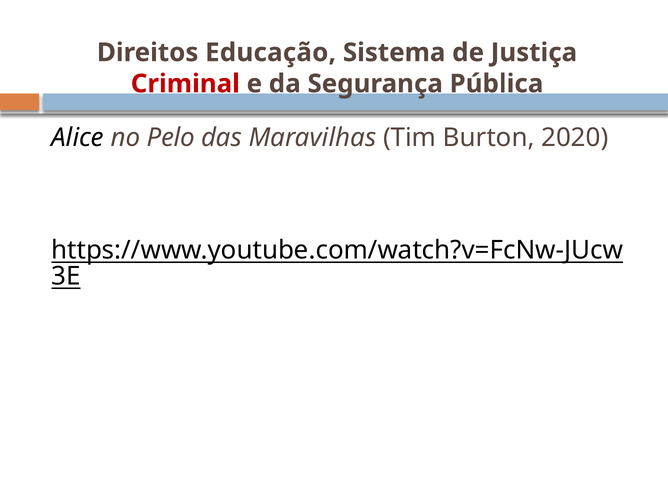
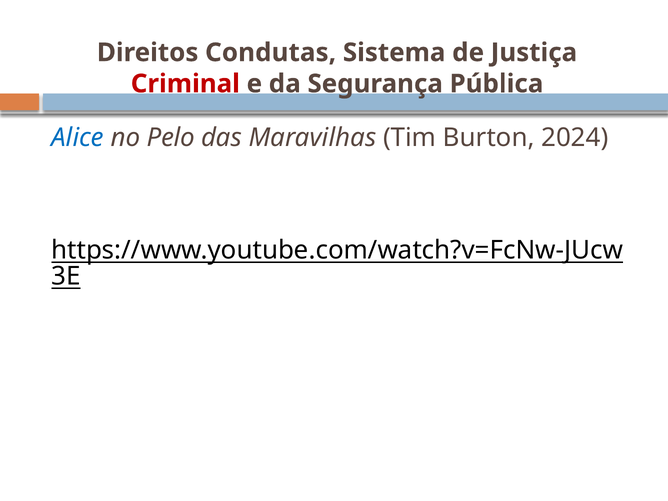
Educação: Educação -> Condutas
Alice colour: black -> blue
2020: 2020 -> 2024
